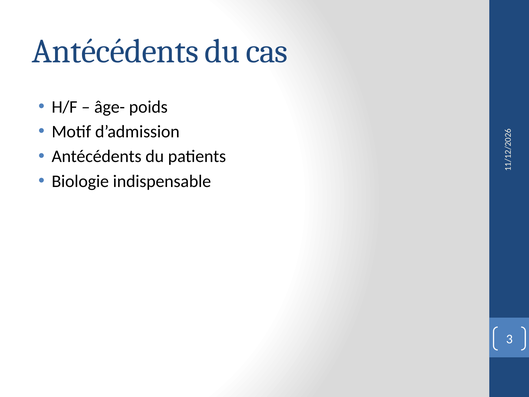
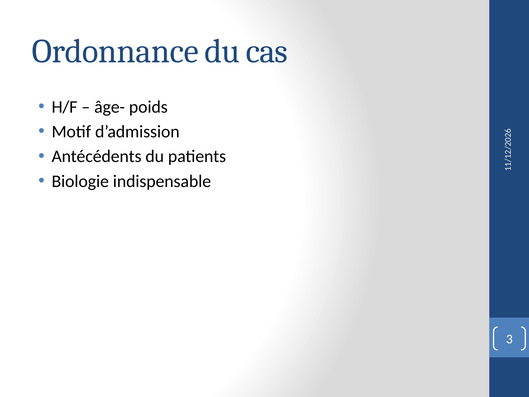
Antécédents at (115, 51): Antécédents -> Ordonnance
